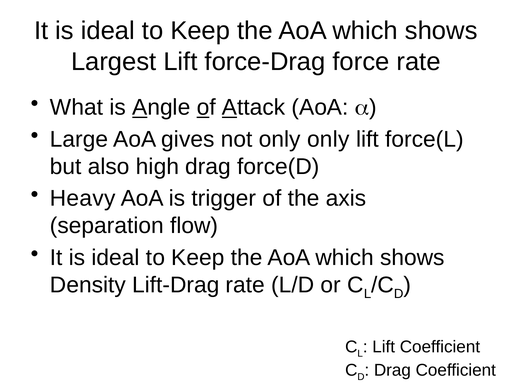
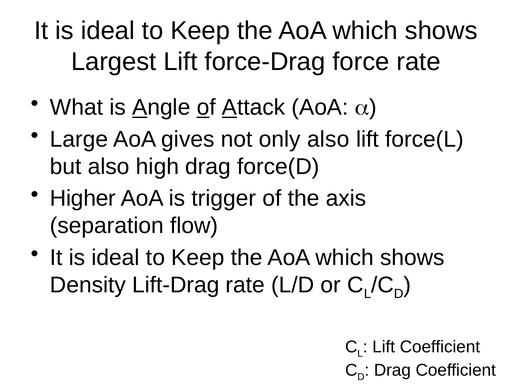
only only: only -> also
Heavy: Heavy -> Higher
